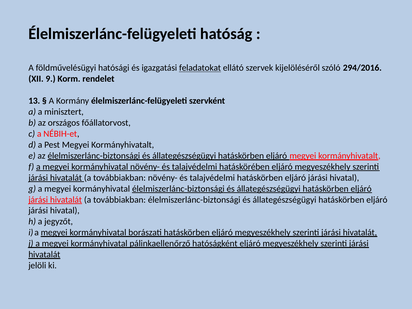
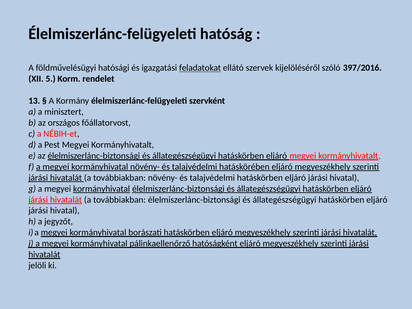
294/2016: 294/2016 -> 397/2016
9: 9 -> 5
kormányhivatal at (102, 189) underline: none -> present
